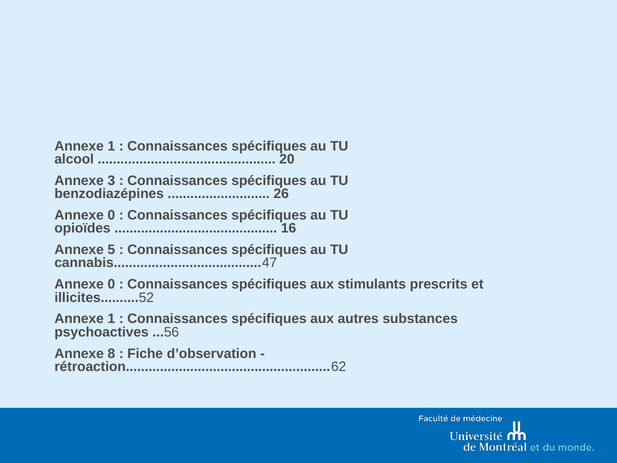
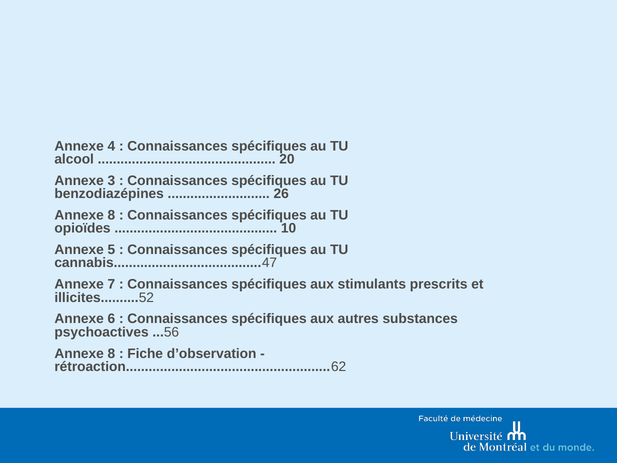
1 at (111, 146): 1 -> 4
0 at (111, 215): 0 -> 8
16: 16 -> 10
0 at (111, 284): 0 -> 7
1 at (111, 319): 1 -> 6
